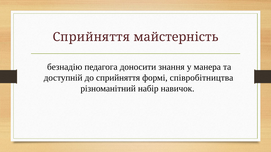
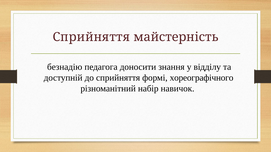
манера: манера -> відділу
співробітництва: співробітництва -> хореографічного
